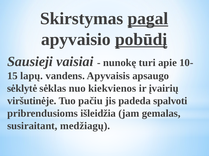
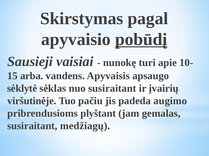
pagal underline: present -> none
lapų: lapų -> arba
nuo kiekvienos: kiekvienos -> susiraitant
spalvoti: spalvoti -> augimo
išleidžia: išleidžia -> plyštant
